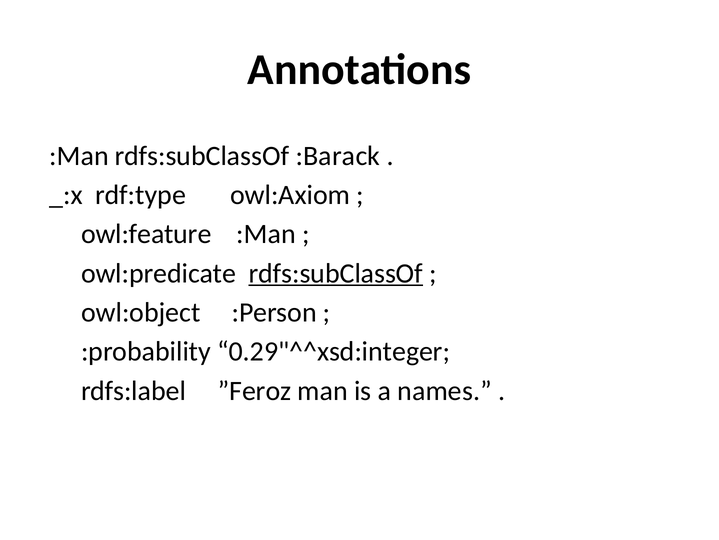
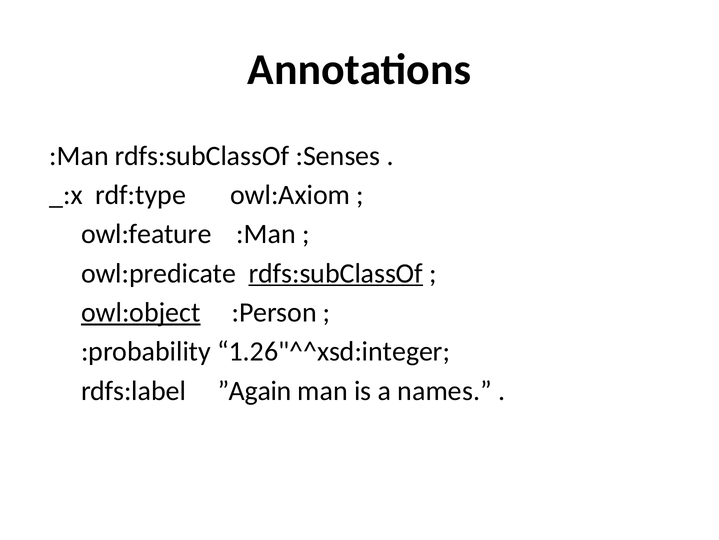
:Barack: :Barack -> :Senses
owl:object underline: none -> present
0.29"^^xsd:integer: 0.29"^^xsd:integer -> 1.26"^^xsd:integer
”Feroz: ”Feroz -> ”Again
